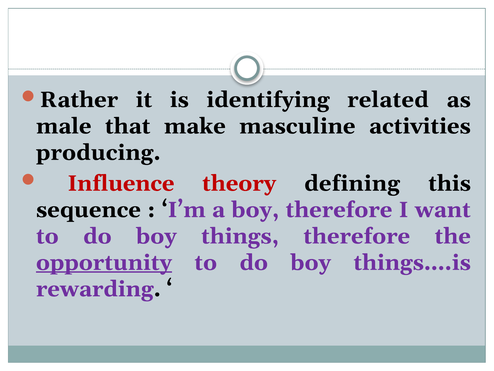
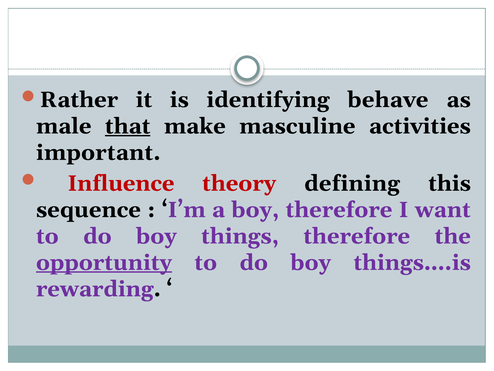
related: related -> behave
that underline: none -> present
producing: producing -> important
